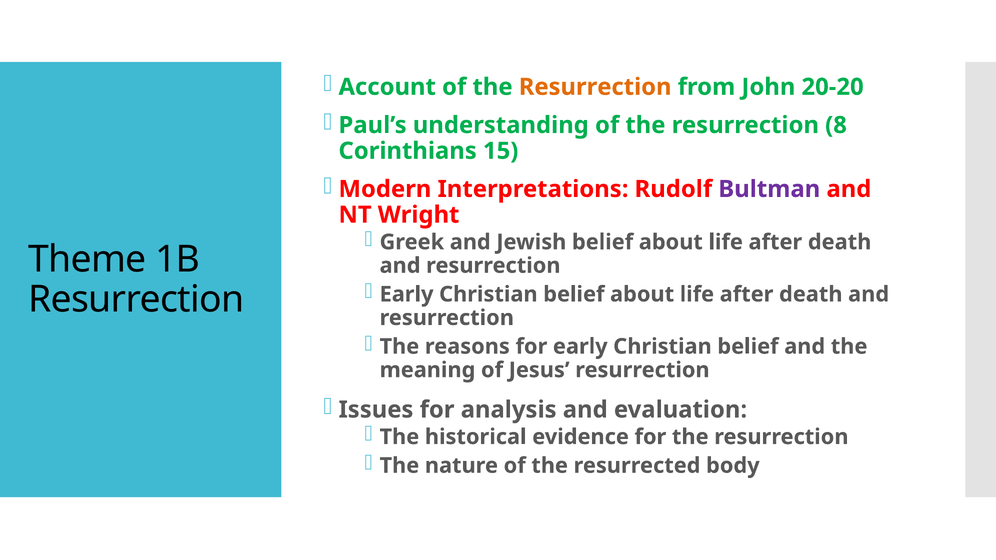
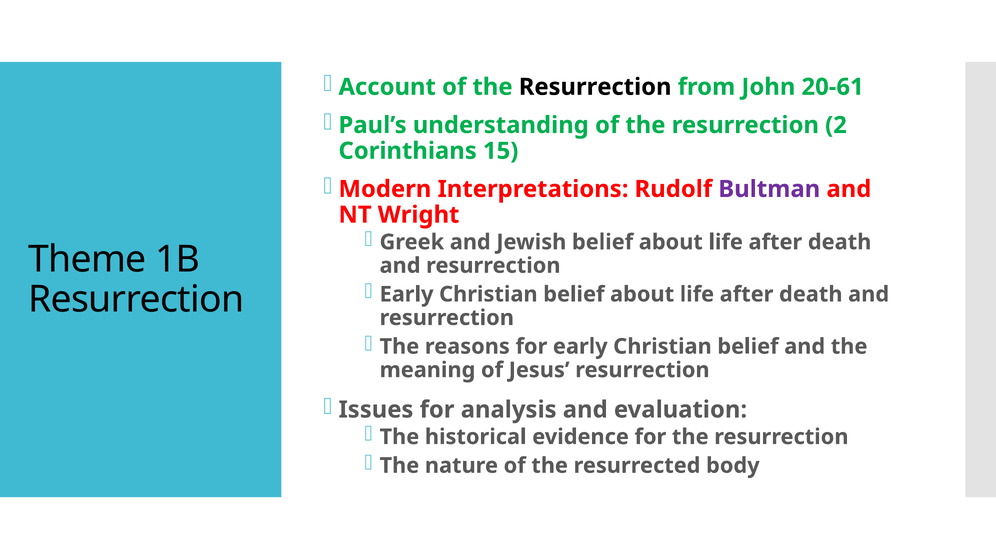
Resurrection at (595, 87) colour: orange -> black
20-20: 20-20 -> 20-61
8: 8 -> 2
